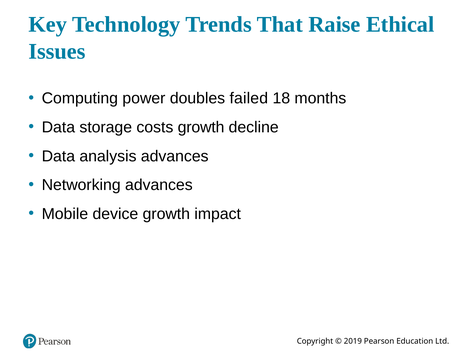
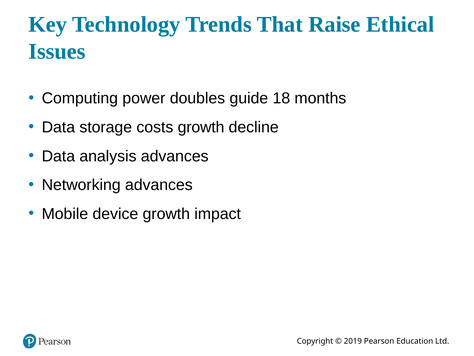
failed: failed -> guide
